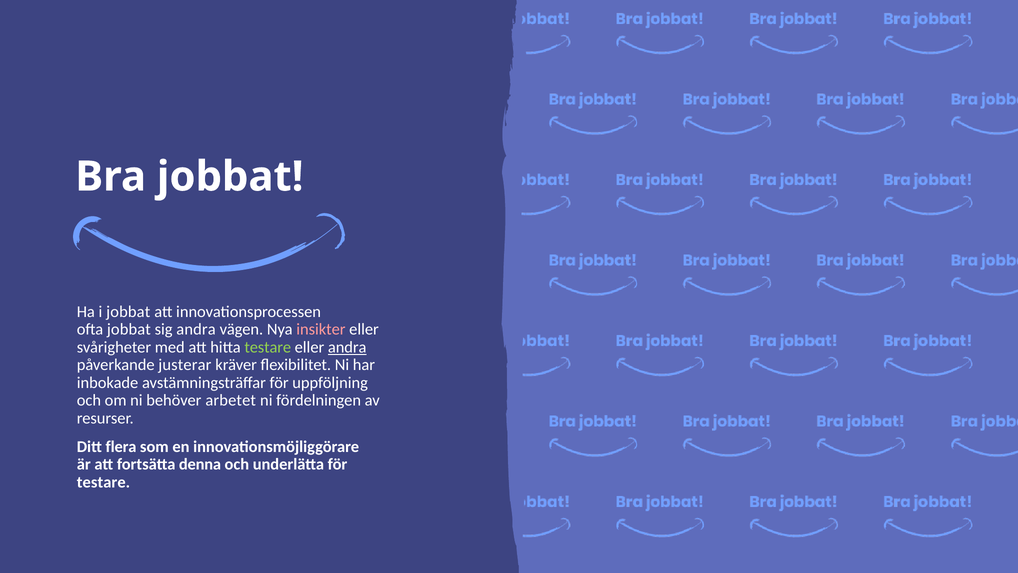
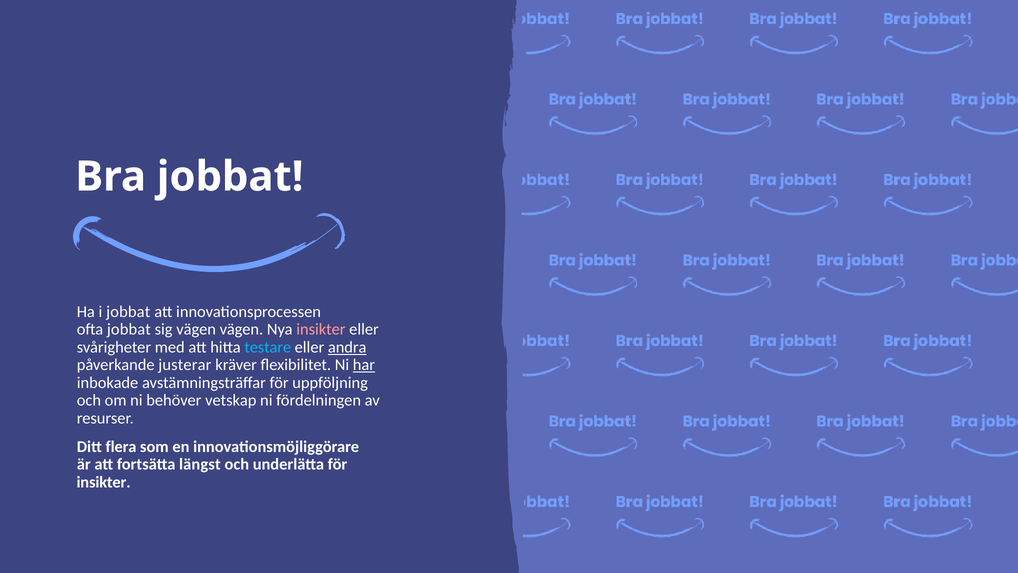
sig andra: andra -> vägen
testare at (268, 347) colour: light green -> light blue
har underline: none -> present
arbetet: arbetet -> vetskap
denna: denna -> längst
testare at (103, 482): testare -> insikter
